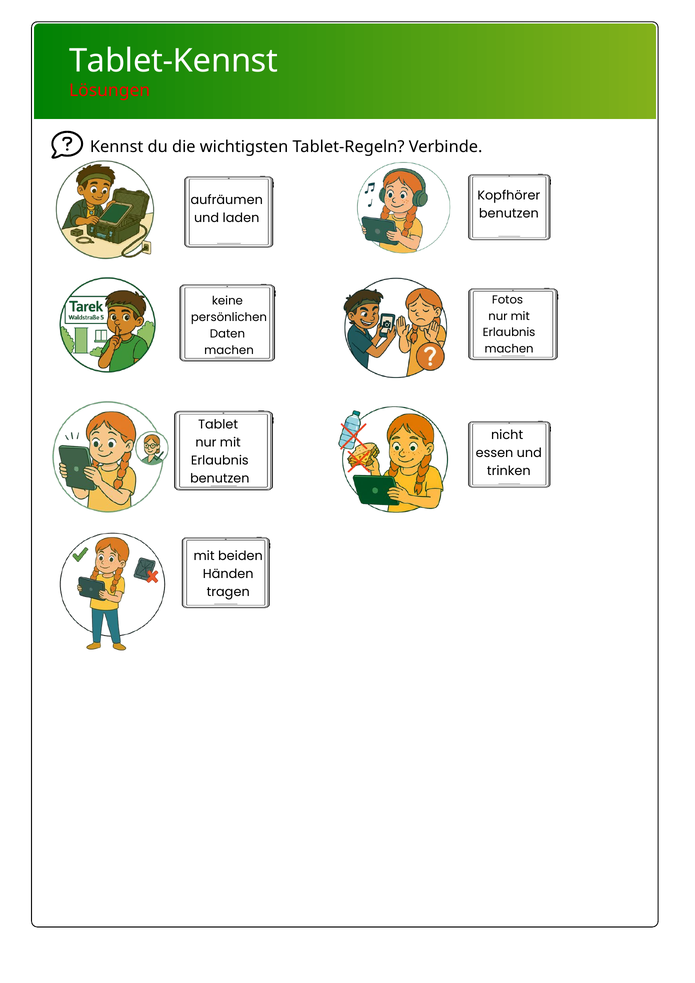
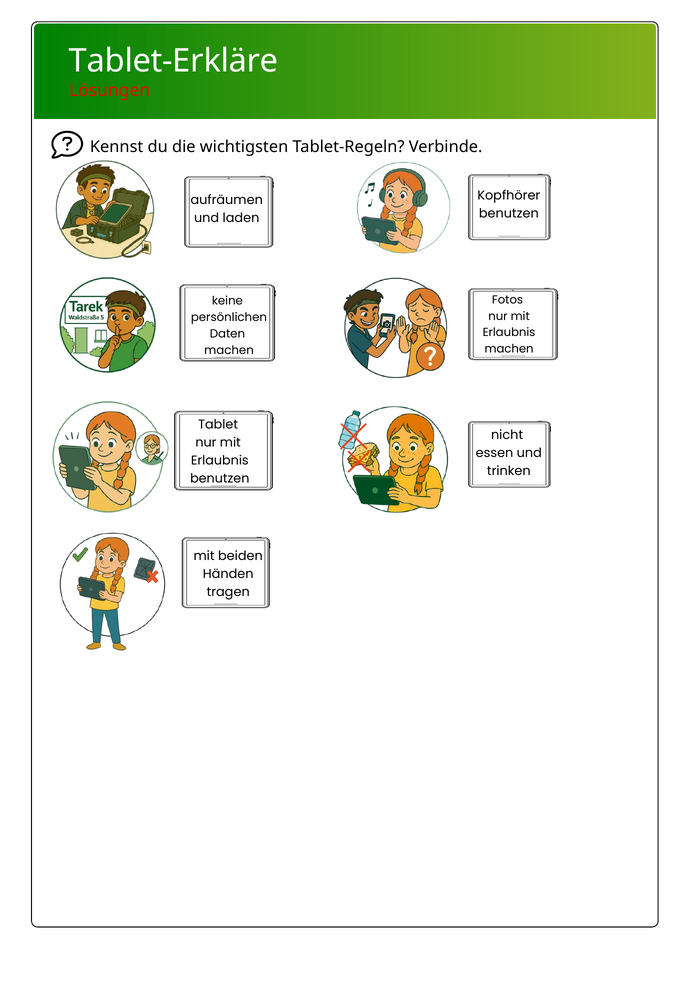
Tablet-Kennst: Tablet-Kennst -> Tablet-Erkläre
